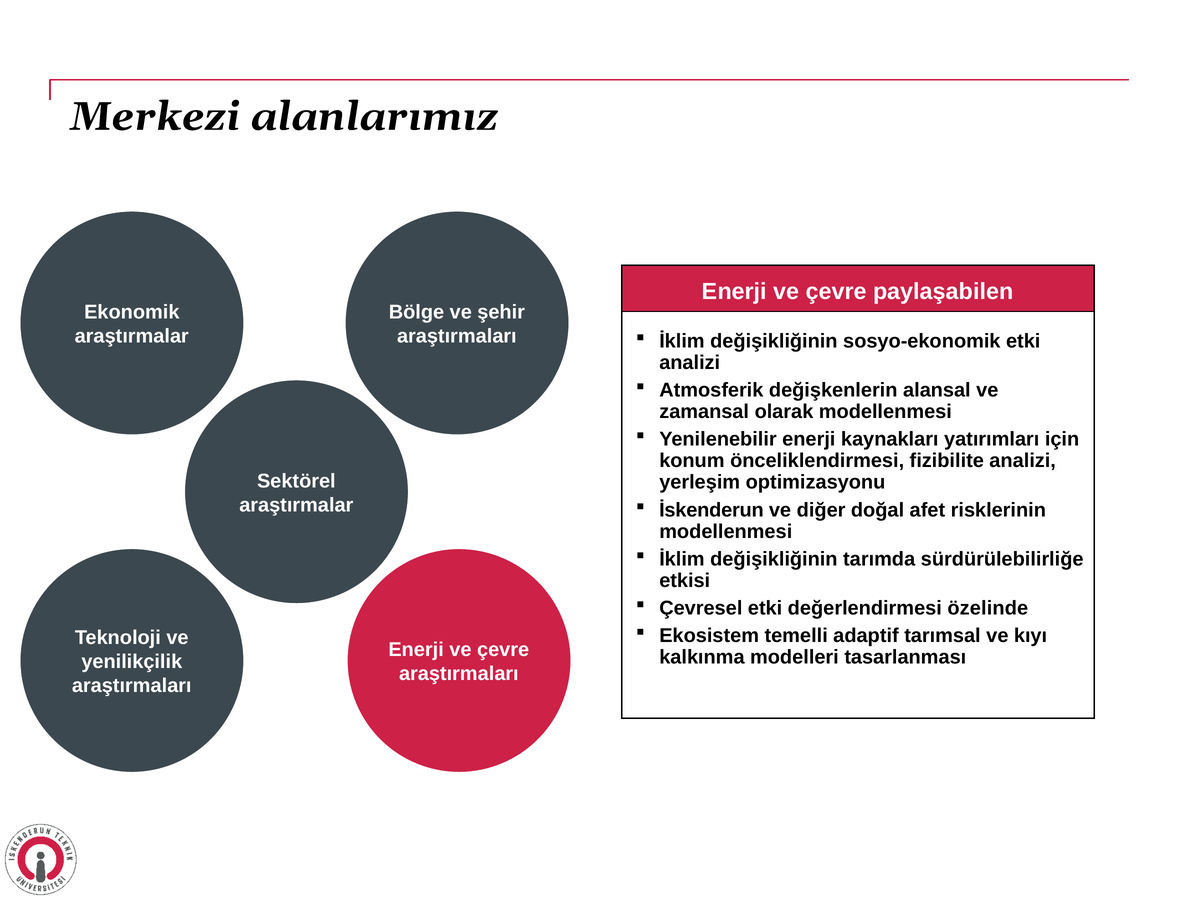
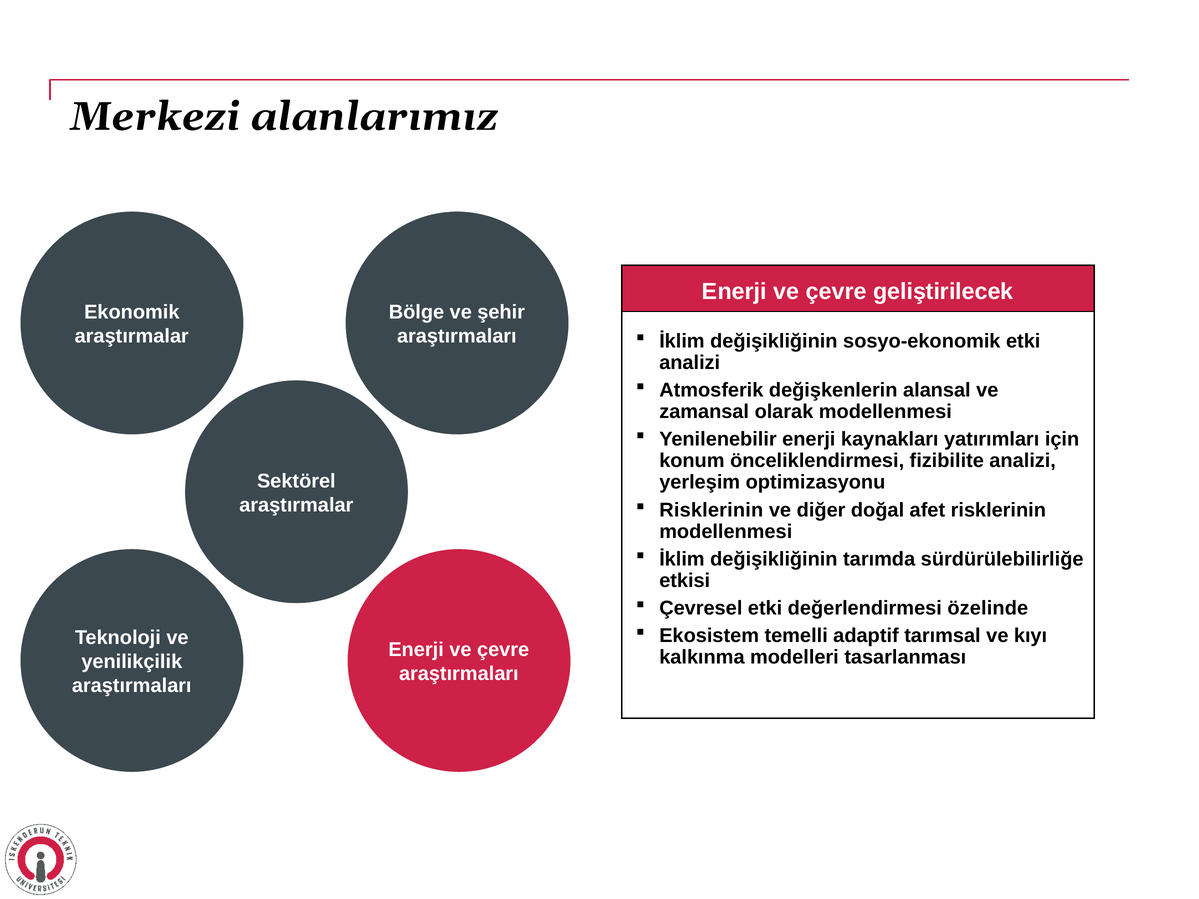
paylaşabilen: paylaşabilen -> geliştirilecek
İskenderun at (711, 510): İskenderun -> Risklerinin
